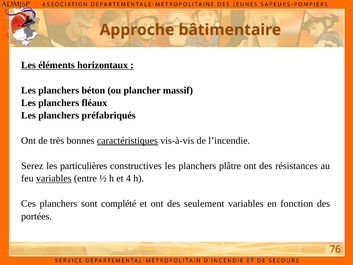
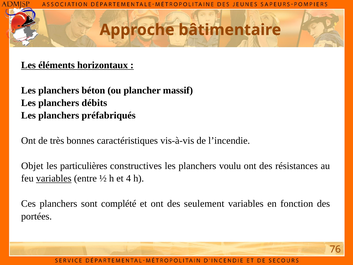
fléaux: fléaux -> débits
caractéristiques underline: present -> none
Serez: Serez -> Objet
plâtre: plâtre -> voulu
